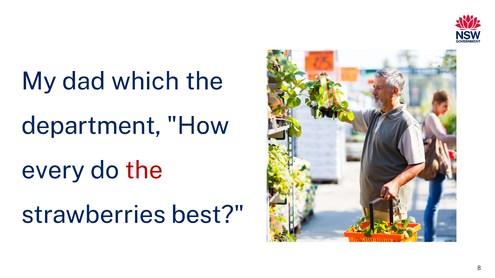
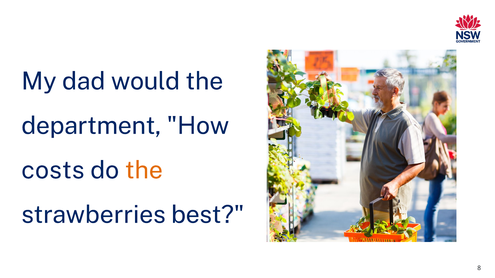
which: which -> would
every: every -> costs
the at (144, 171) colour: red -> orange
